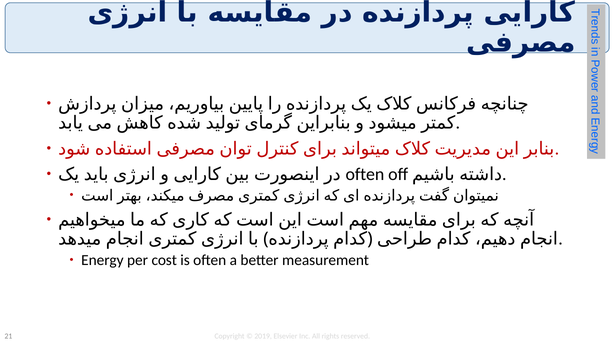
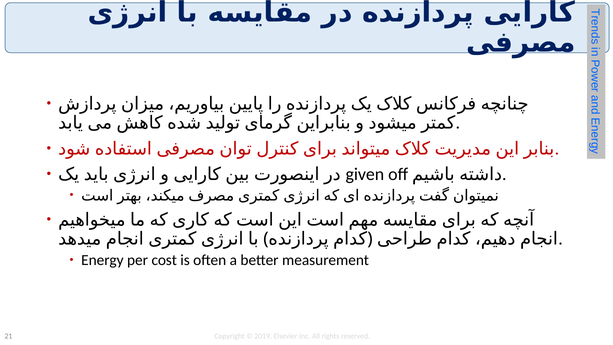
often at (365, 174): often -> given
